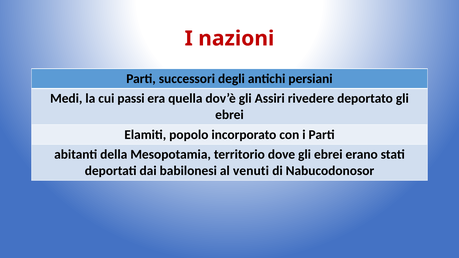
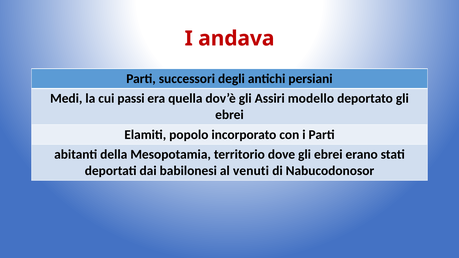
nazioni: nazioni -> andava
rivedere: rivedere -> modello
